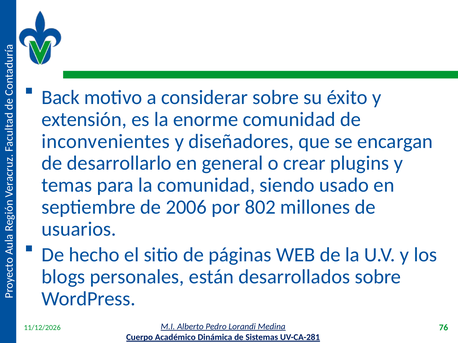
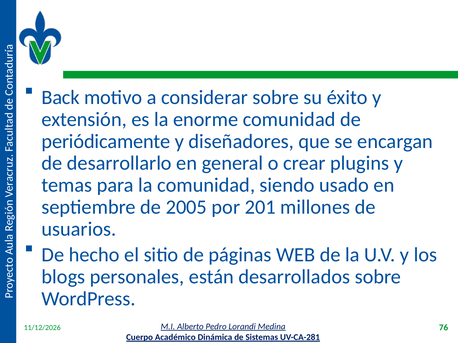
inconvenientes: inconvenientes -> periódicamente
2006: 2006 -> 2005
802: 802 -> 201
